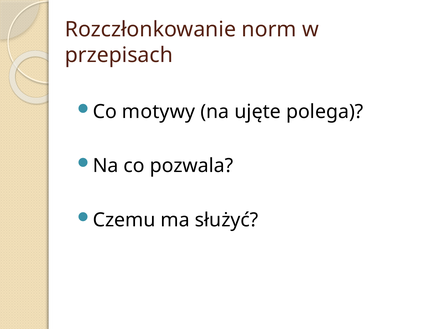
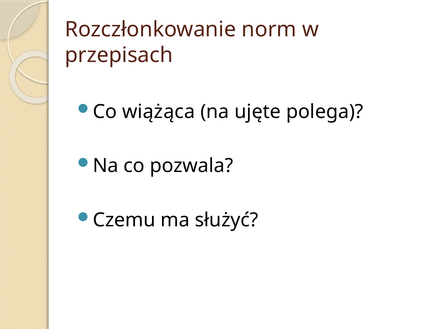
motywy: motywy -> wiążąca
